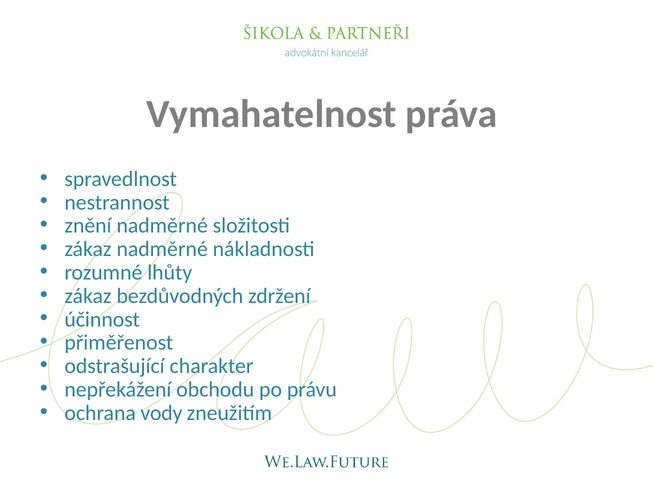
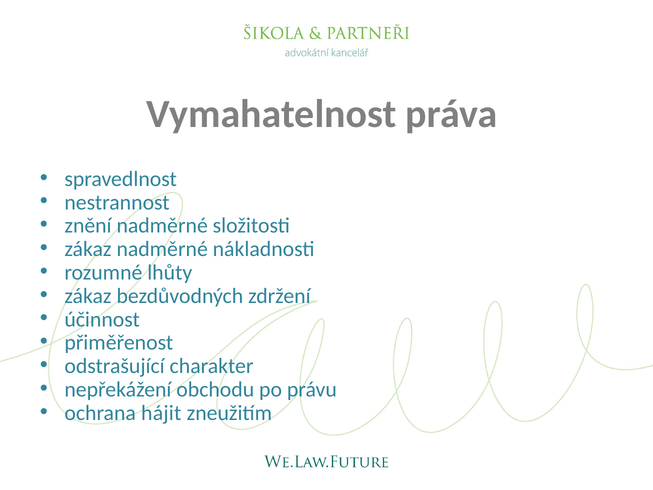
vody: vody -> hájit
